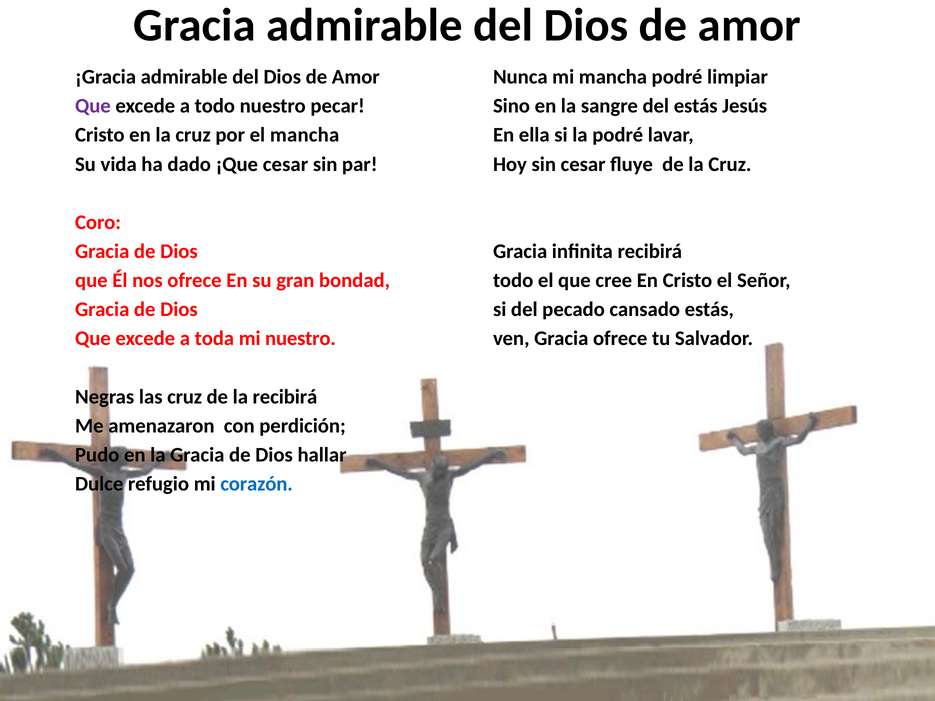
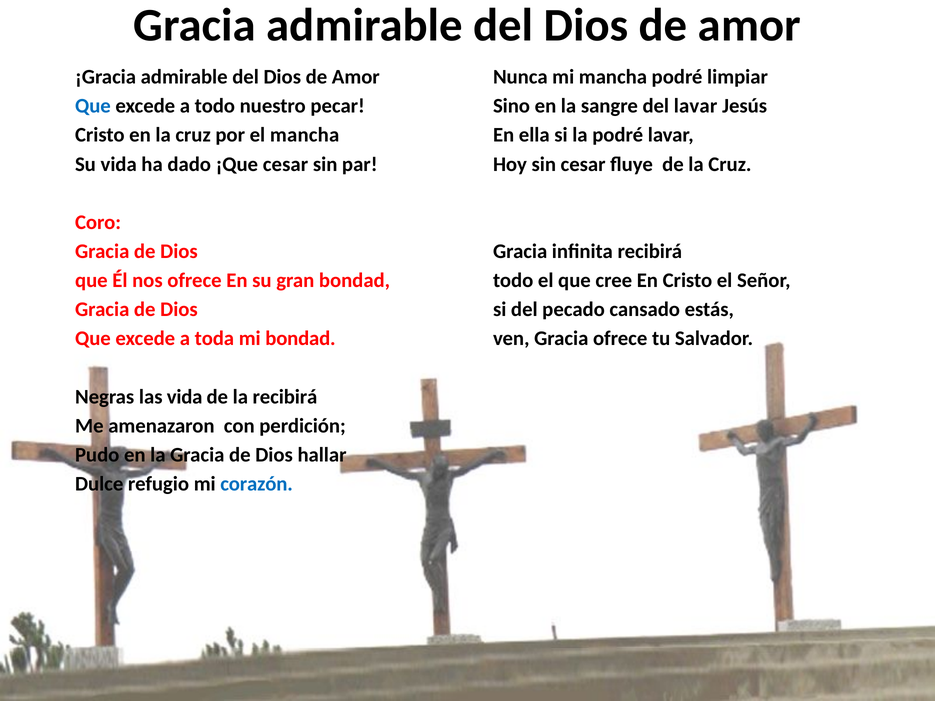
Que at (93, 106) colour: purple -> blue
del estás: estás -> lavar
mi nuestro: nuestro -> bondad
las cruz: cruz -> vida
